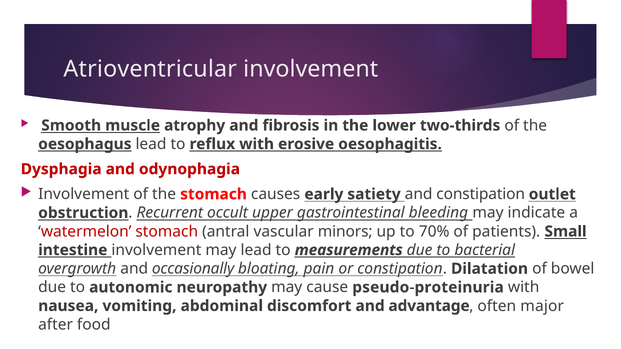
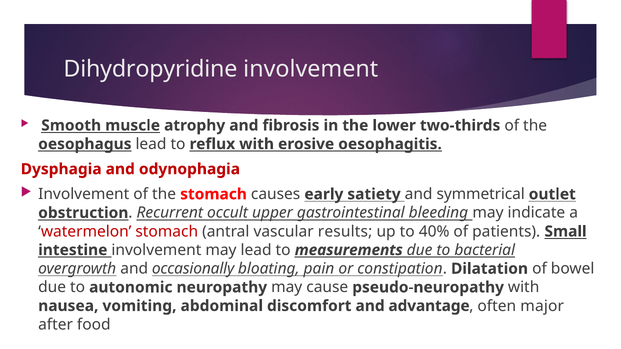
Atrioventricular: Atrioventricular -> Dihydropyridine
and constipation: constipation -> symmetrical
minors: minors -> results
70%: 70% -> 40%
pseudo-proteinuria: pseudo-proteinuria -> pseudo-neuropathy
